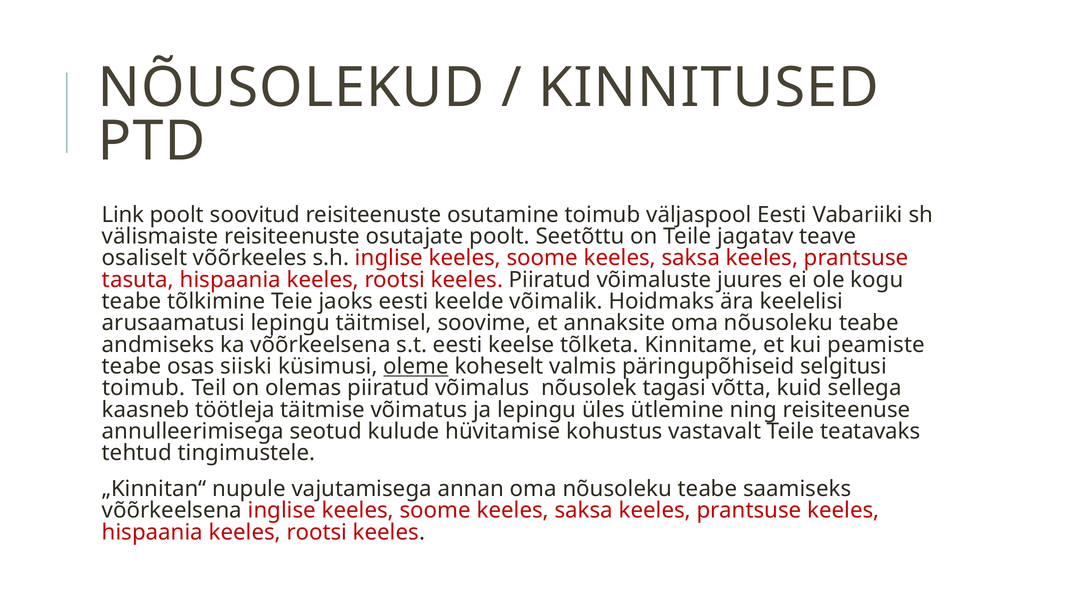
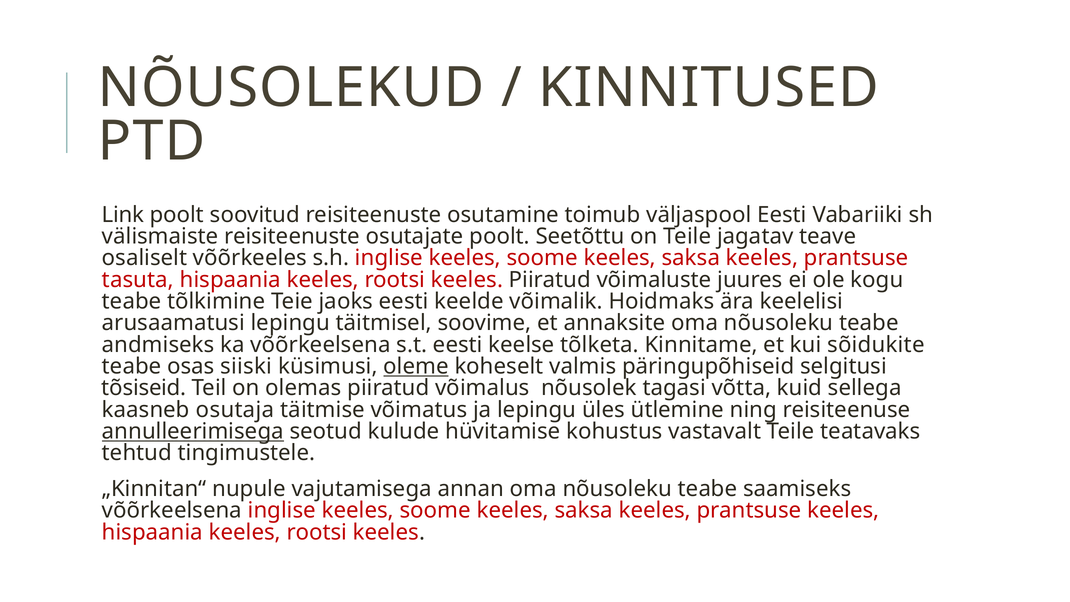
peamiste: peamiste -> sõidukite
toimub at (144, 388): toimub -> tõsiseid
töötleja: töötleja -> osutaja
annulleerimisega underline: none -> present
